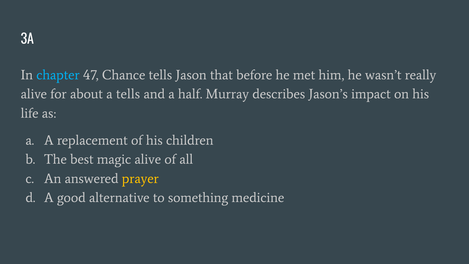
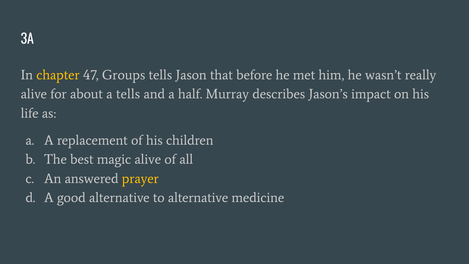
chapter colour: light blue -> yellow
Chance: Chance -> Groups
to something: something -> alternative
